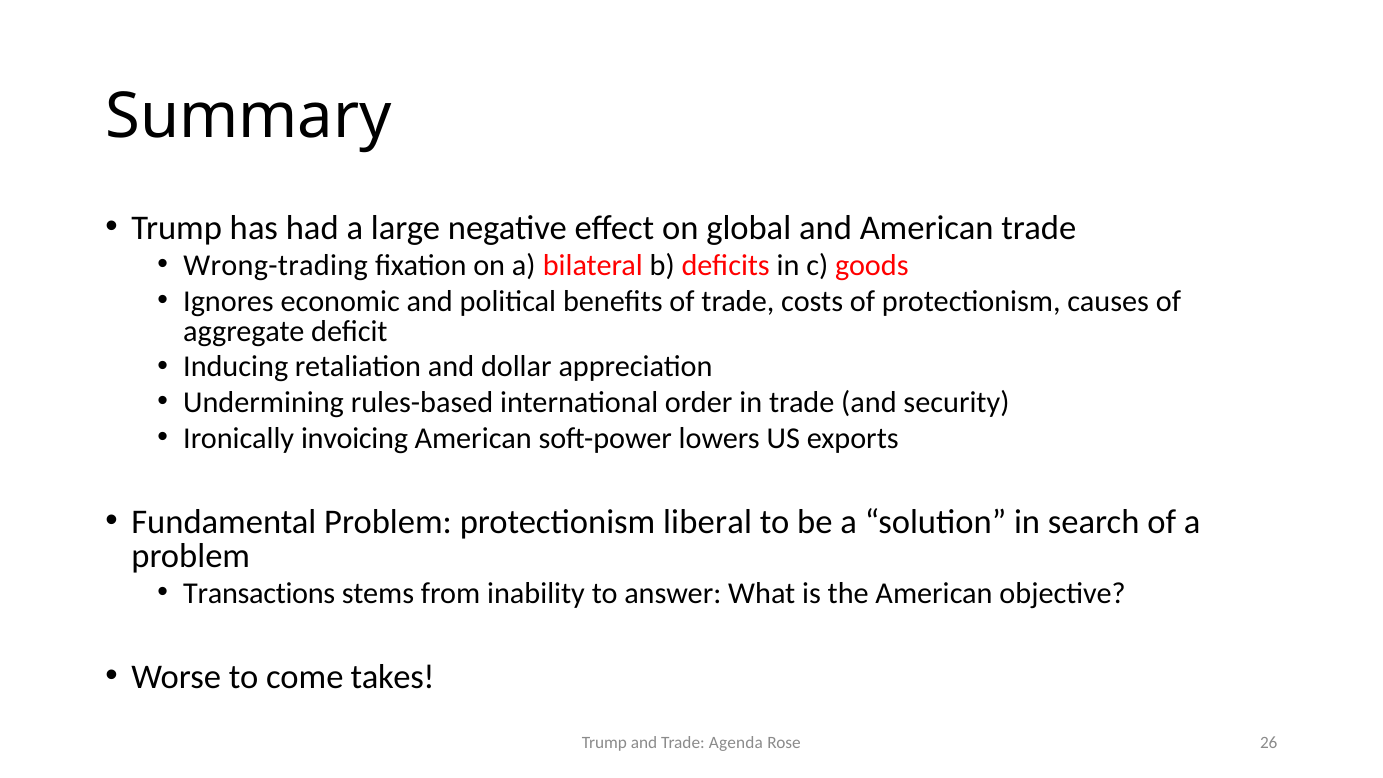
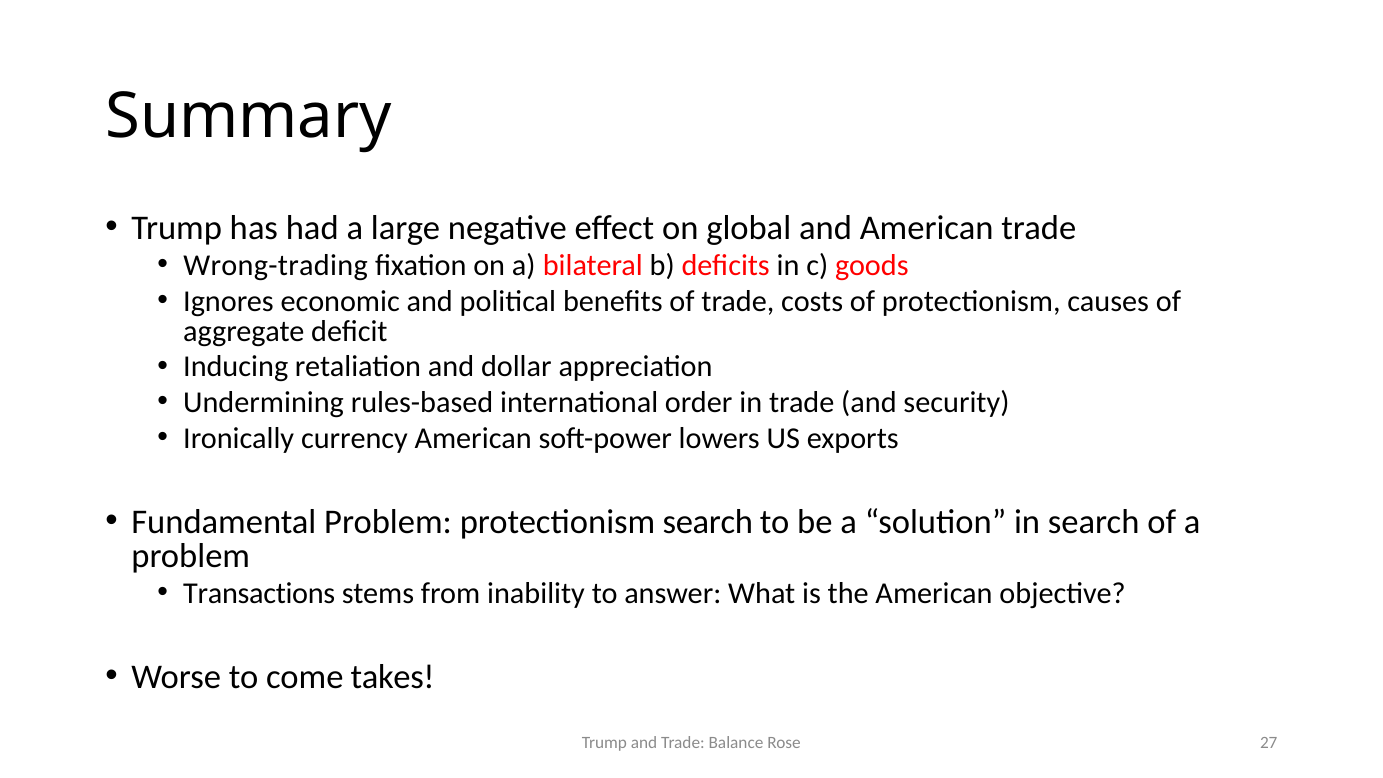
invoicing: invoicing -> currency
protectionism liberal: liberal -> search
Agenda: Agenda -> Balance
26: 26 -> 27
